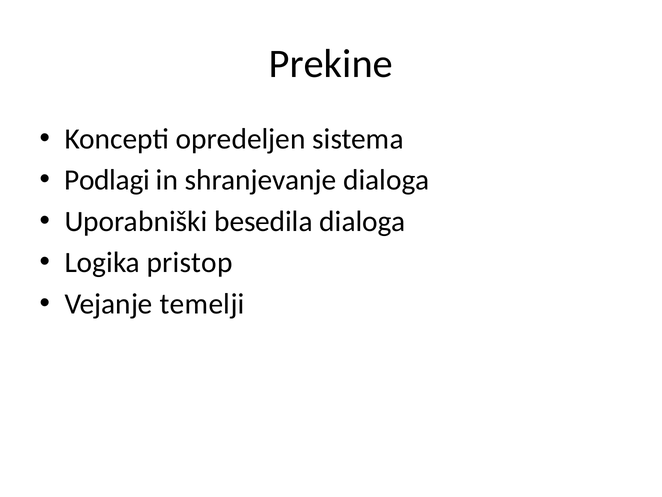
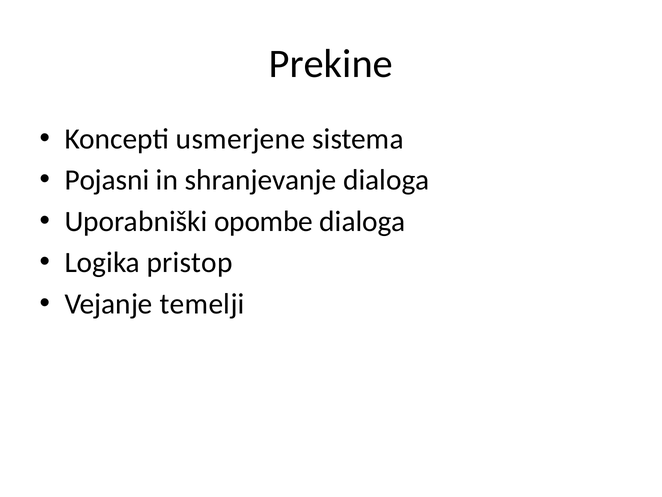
opredeljen: opredeljen -> usmerjene
Podlagi: Podlagi -> Pojasni
besedila: besedila -> opombe
